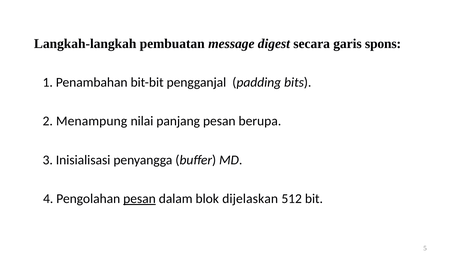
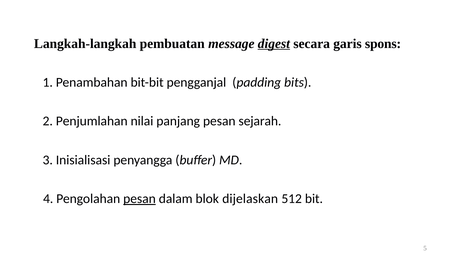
digest underline: none -> present
Menampung: Menampung -> Penjumlahan
berupa: berupa -> sejarah
